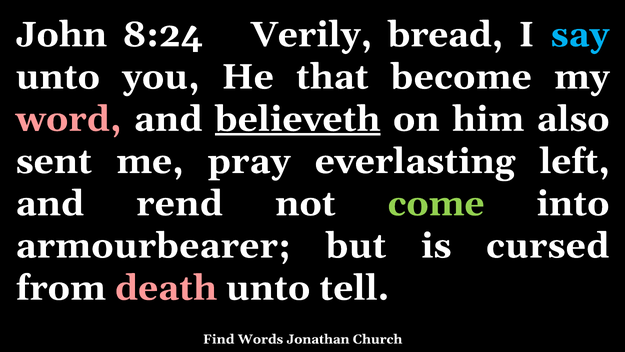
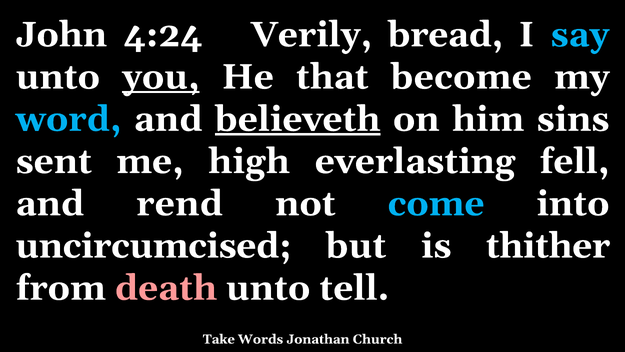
8:24: 8:24 -> 4:24
you underline: none -> present
word colour: pink -> light blue
also: also -> sins
pray: pray -> high
left: left -> fell
come colour: light green -> light blue
armourbearer: armourbearer -> uncircumcised
cursed: cursed -> thither
Find: Find -> Take
